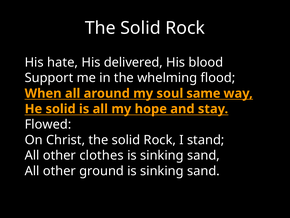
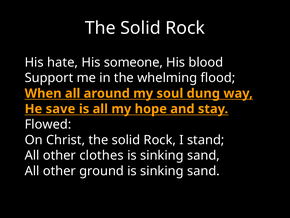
delivered: delivered -> someone
same: same -> dung
He solid: solid -> save
